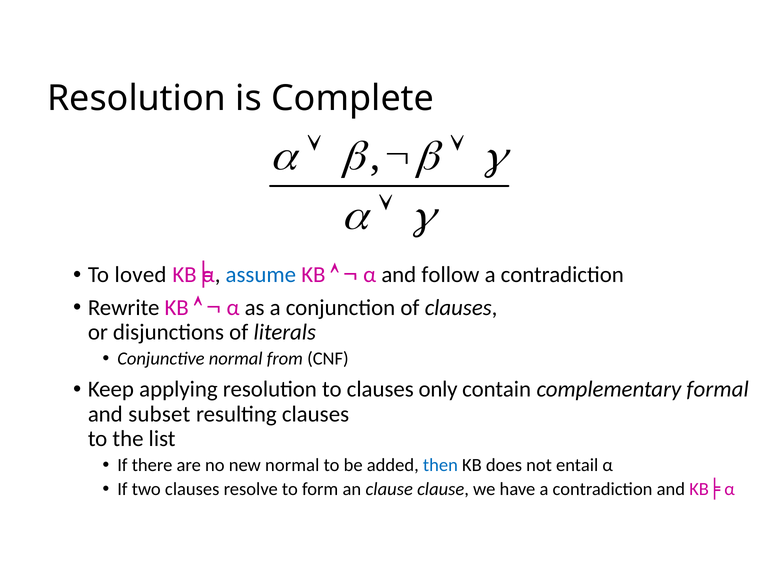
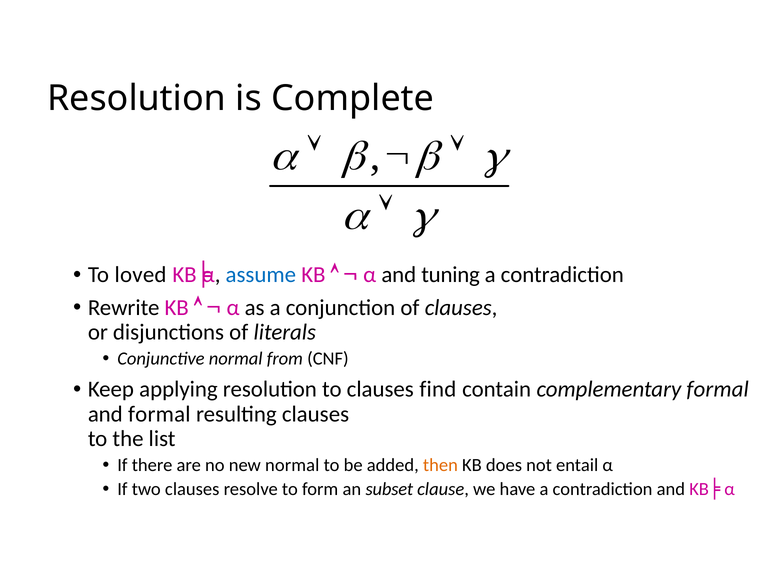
follow: follow -> tuning
only: only -> find
and subset: subset -> formal
then colour: blue -> orange
an clause: clause -> subset
